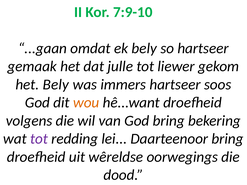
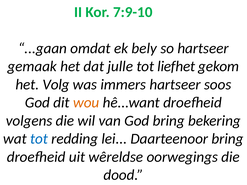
liewer: liewer -> liefhet
het Bely: Bely -> Volg
tot at (39, 139) colour: purple -> blue
